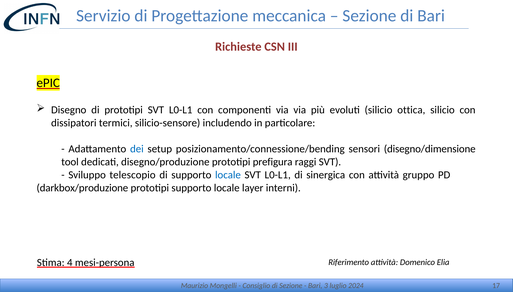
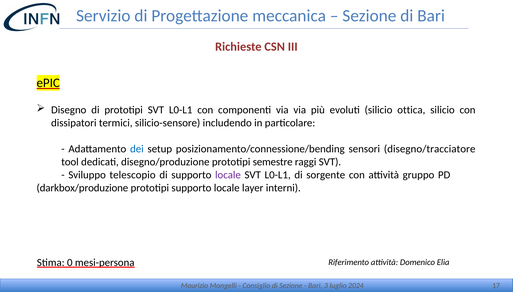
disegno/dimensione: disegno/dimensione -> disegno/tracciatore
prefigura: prefigura -> semestre
locale at (228, 175) colour: blue -> purple
sinergica: sinergica -> sorgente
4: 4 -> 0
